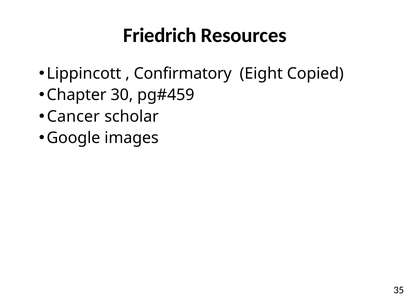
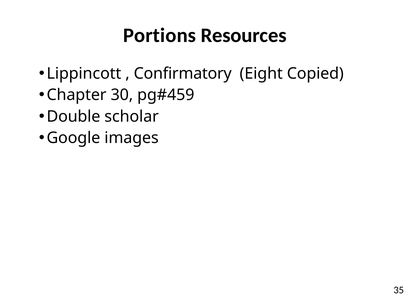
Friedrich: Friedrich -> Portions
Cancer: Cancer -> Double
